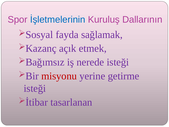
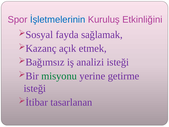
Dallarının: Dallarının -> Etkinliğini
nerede: nerede -> analizi
misyonu colour: red -> green
